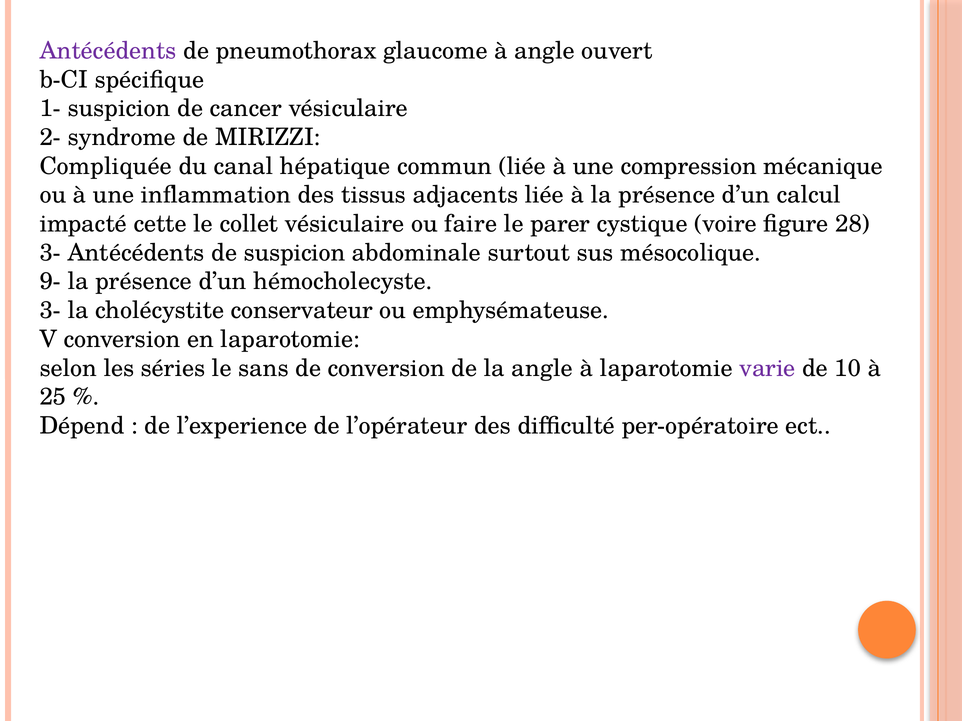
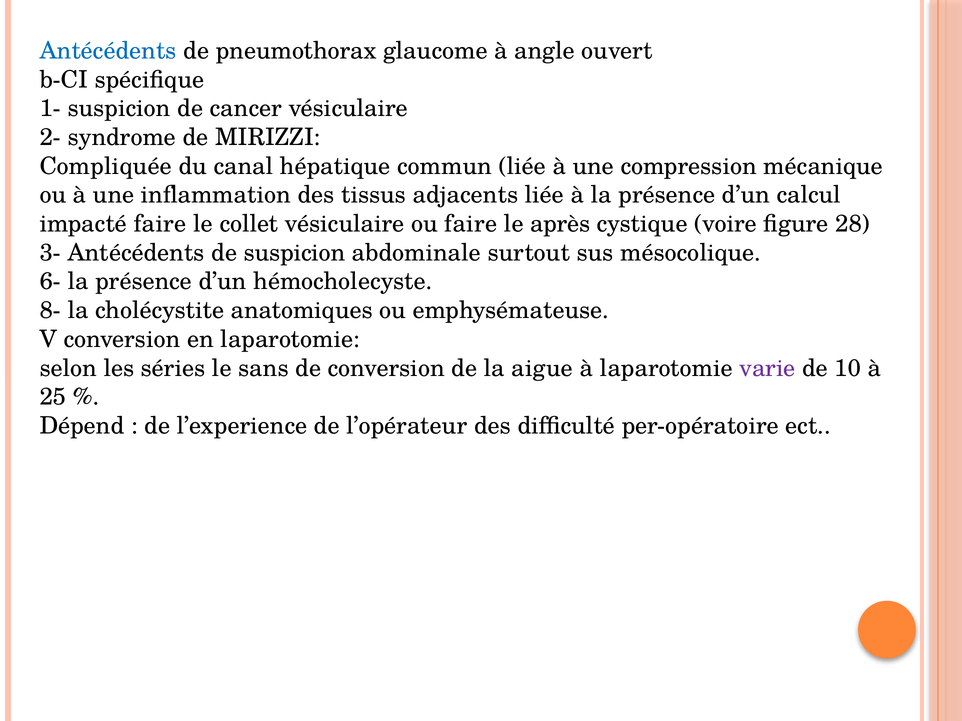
Antécédents at (108, 51) colour: purple -> blue
impacté cette: cette -> faire
parer: parer -> après
9-: 9- -> 6-
3- at (50, 311): 3- -> 8-
conservateur: conservateur -> anatomiques
la angle: angle -> aigue
